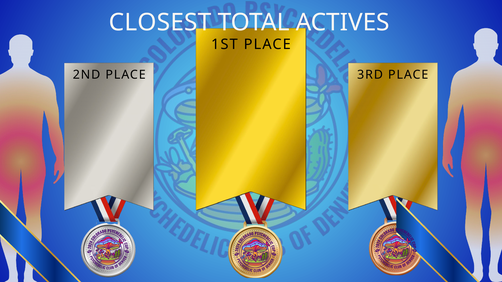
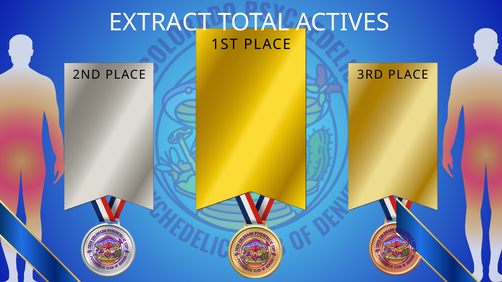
CLOSEST: CLOSEST -> EXTRACT
